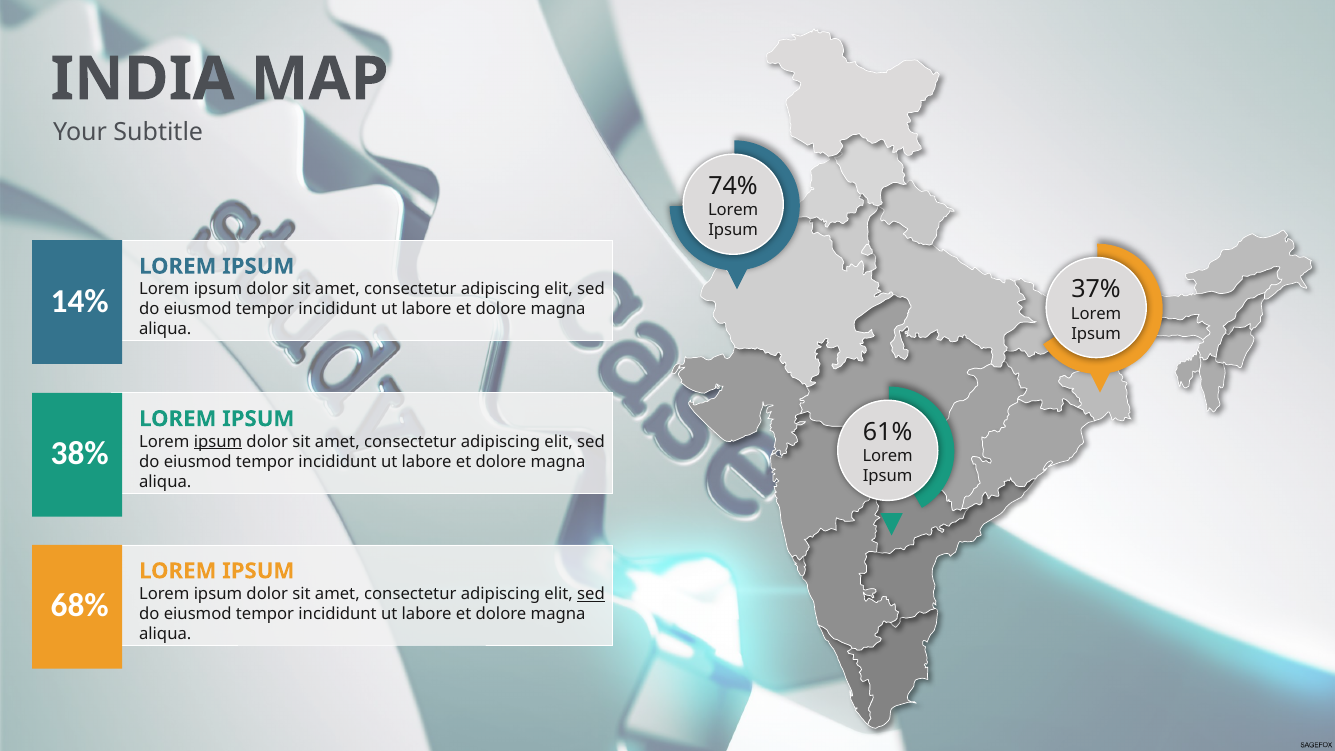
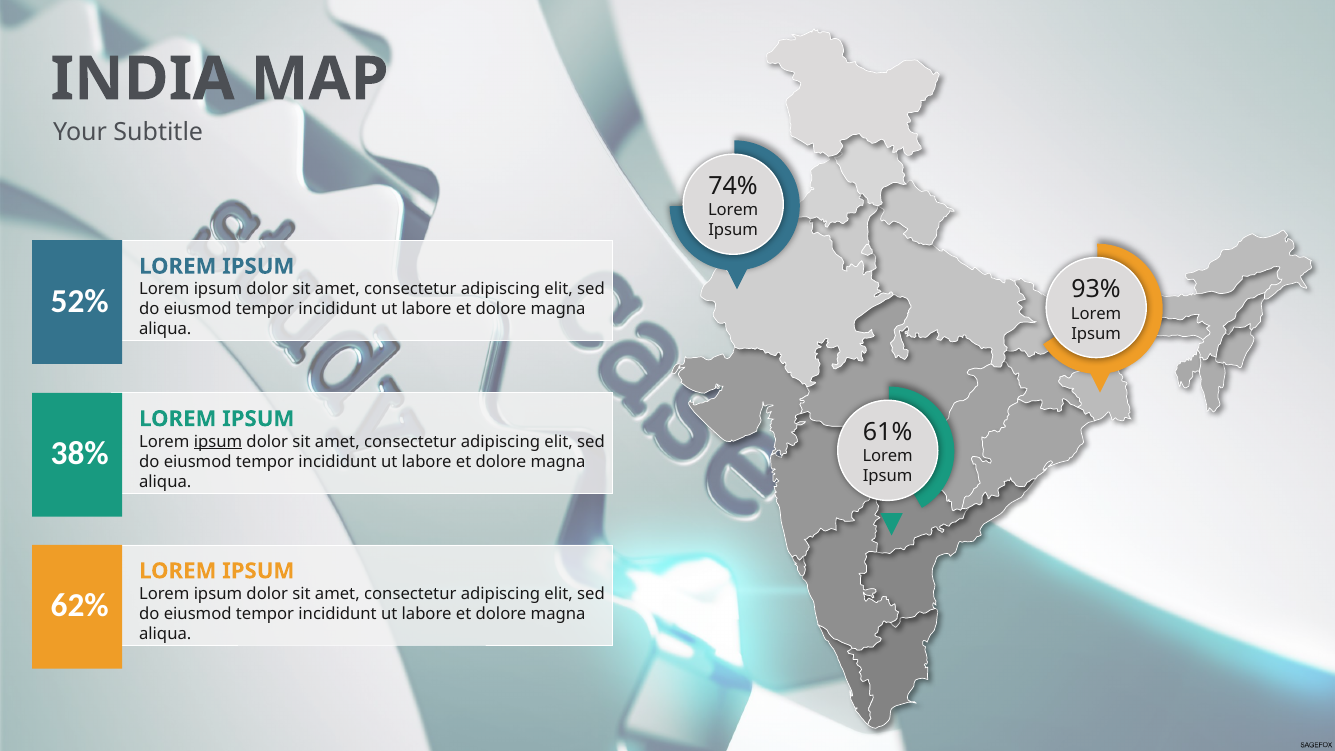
37%: 37% -> 93%
14%: 14% -> 52%
sed at (591, 594) underline: present -> none
68%: 68% -> 62%
